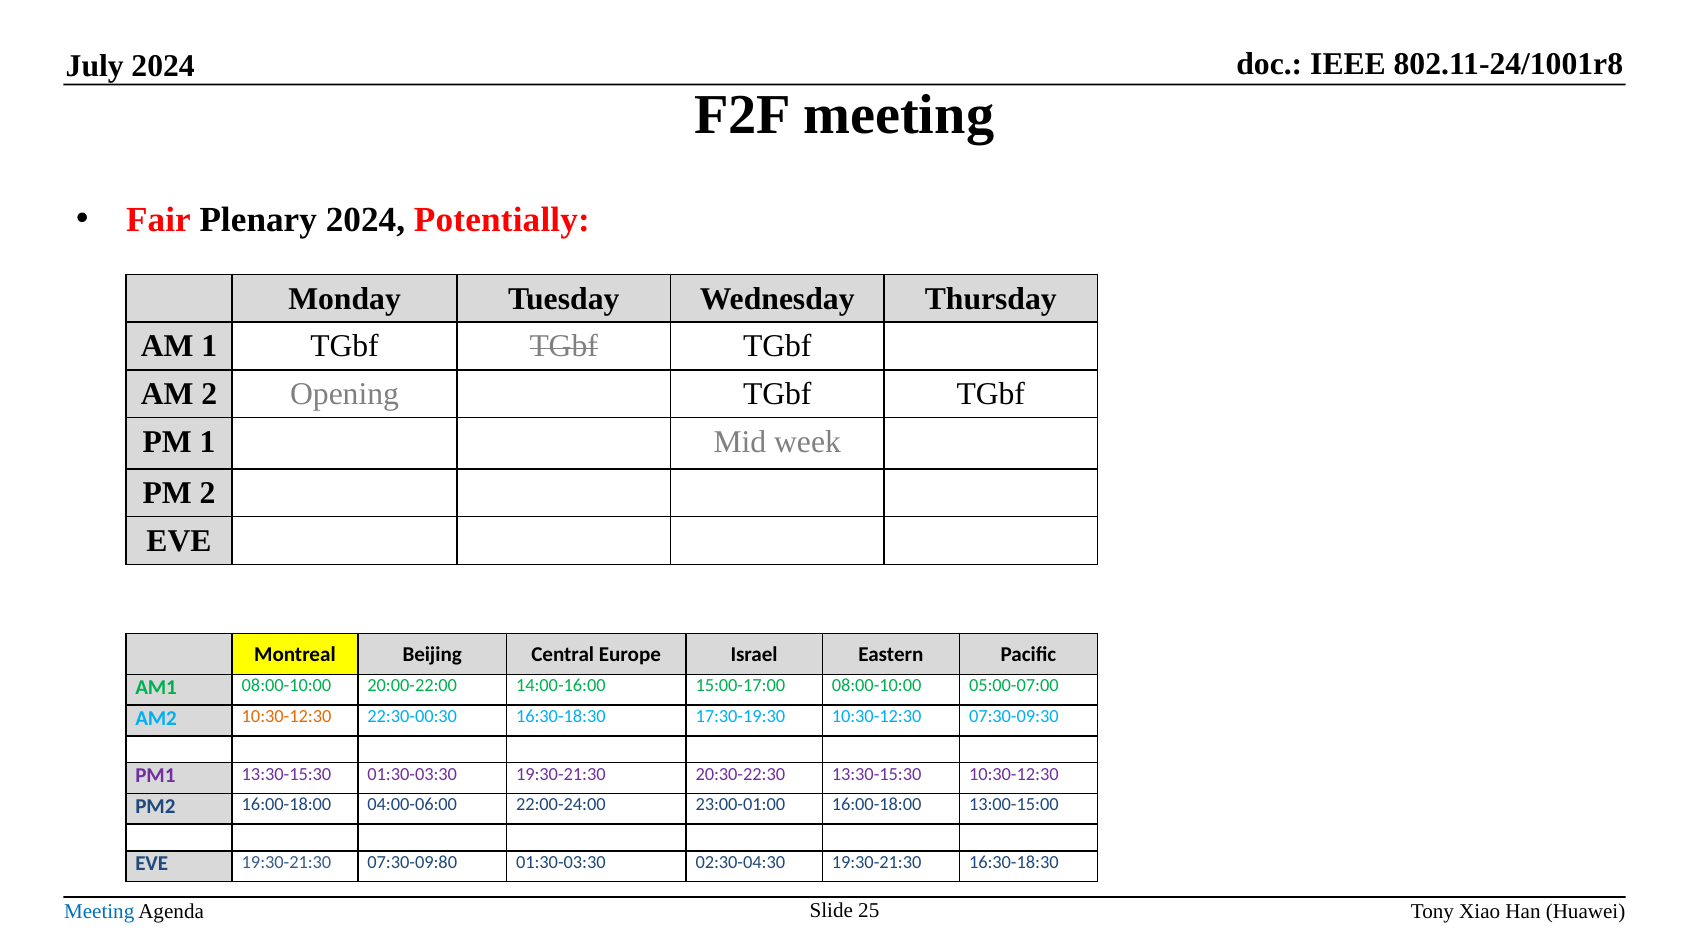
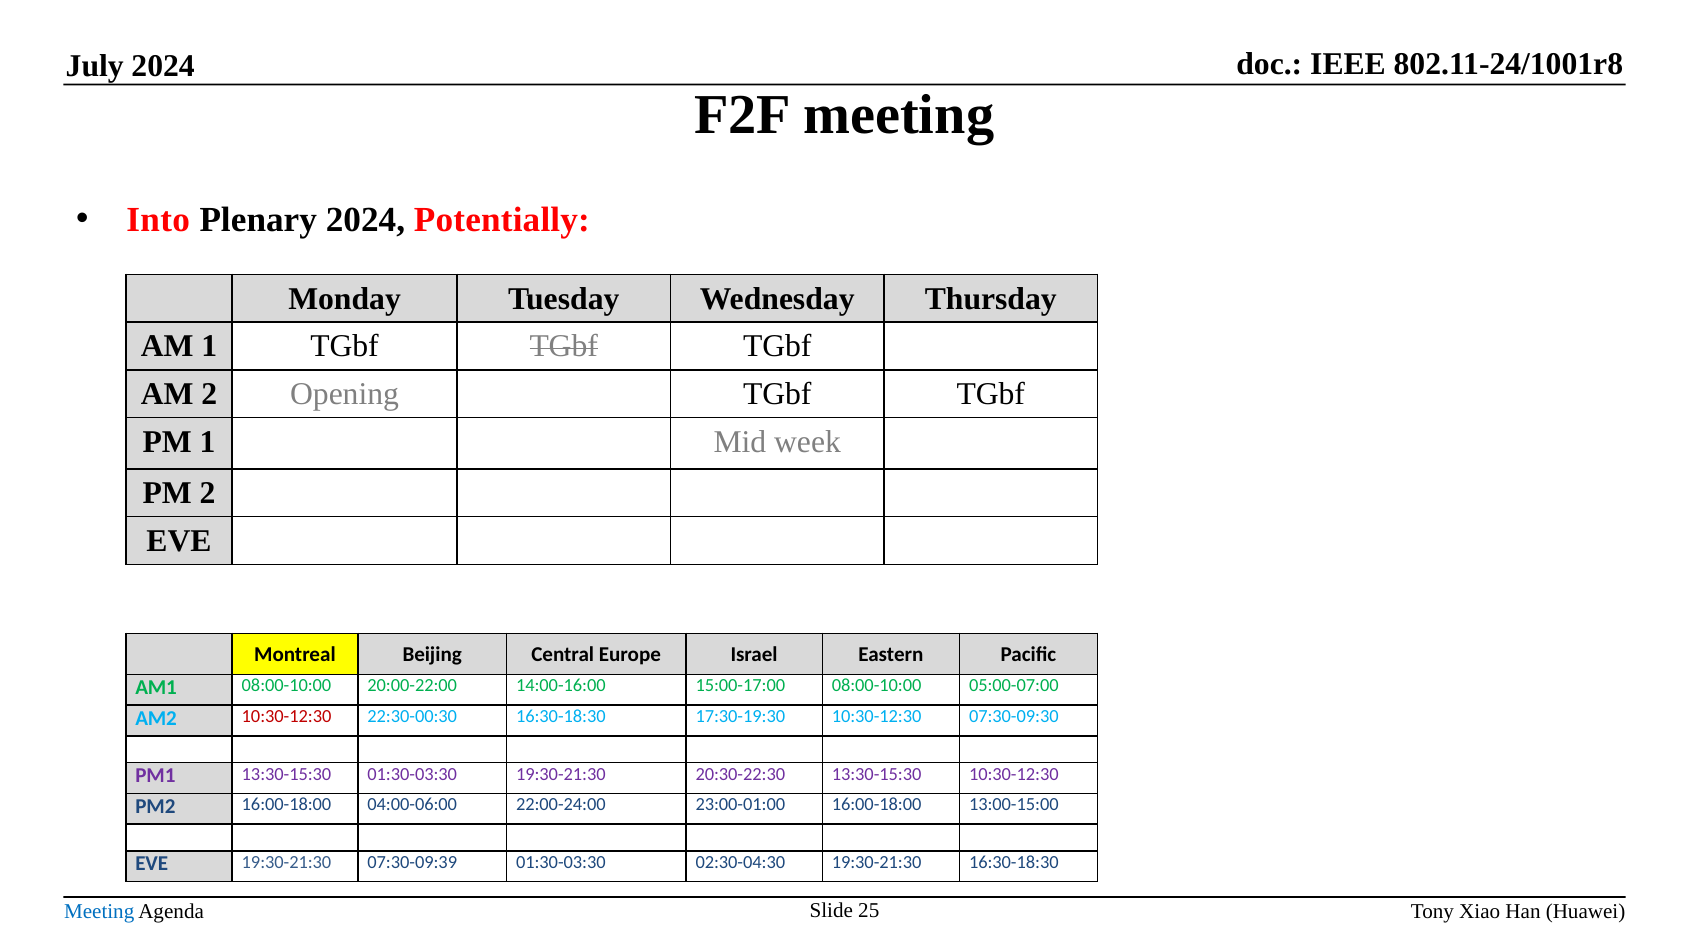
Fair: Fair -> Into
10:30-12:30 at (287, 717) colour: orange -> red
07:30-09:80: 07:30-09:80 -> 07:30-09:39
